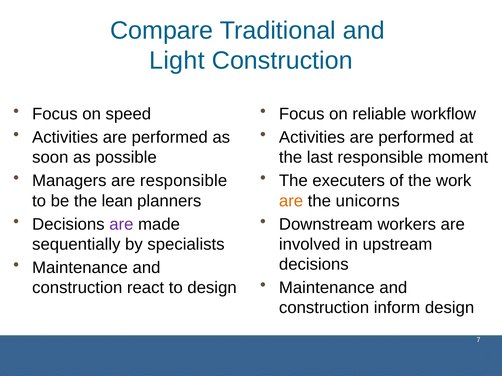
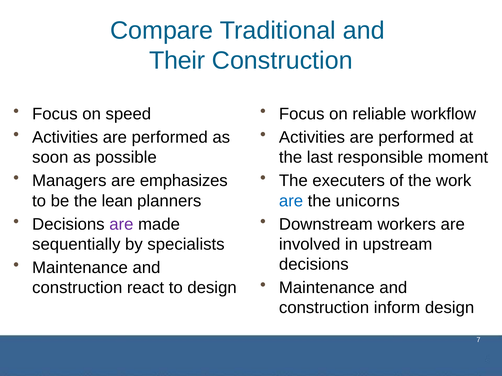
Light: Light -> Their
are responsible: responsible -> emphasizes
are at (291, 201) colour: orange -> blue
